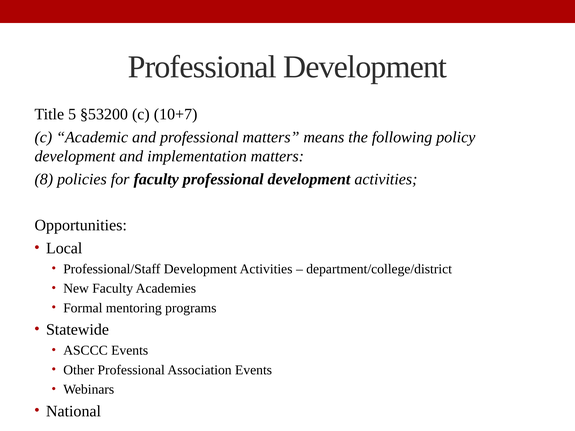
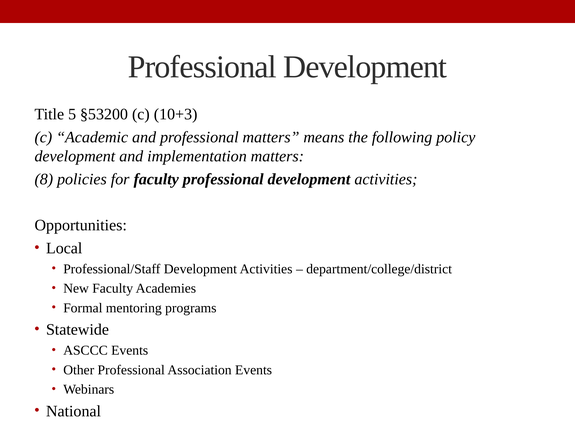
10+7: 10+7 -> 10+3
